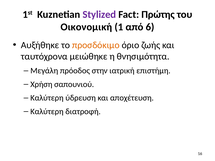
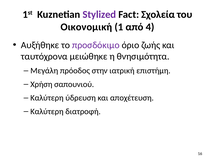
Πρώτης: Πρώτης -> Σχολεία
6: 6 -> 4
προσδόκιμο colour: orange -> purple
